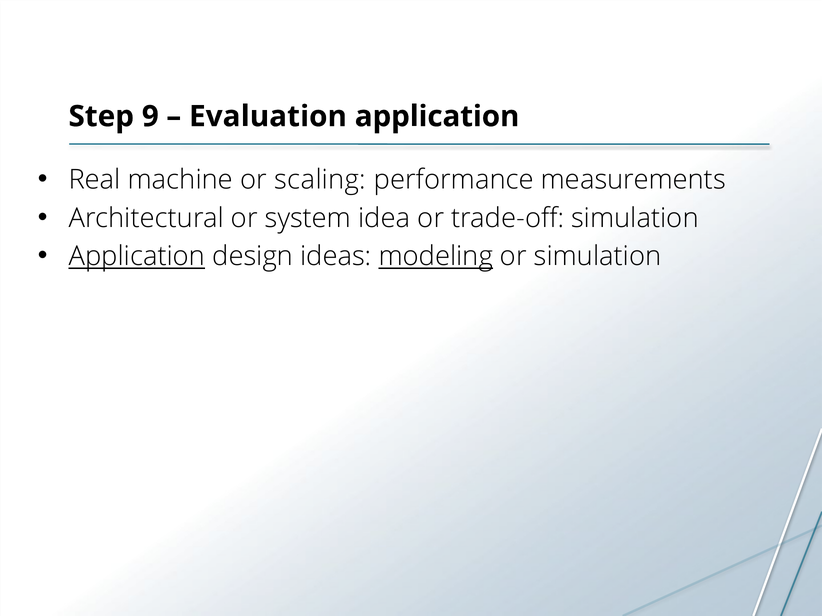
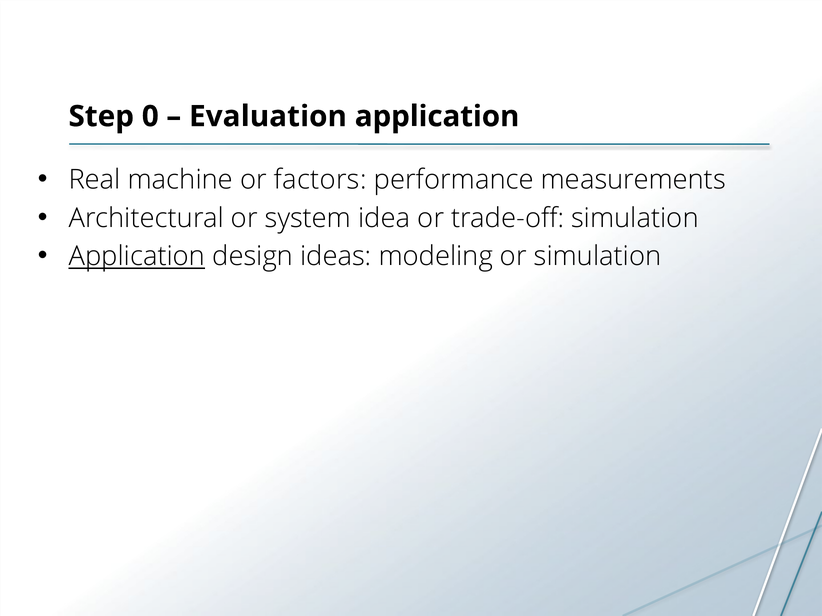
9: 9 -> 0
scaling: scaling -> factors
modeling underline: present -> none
